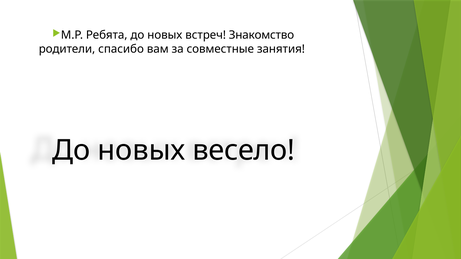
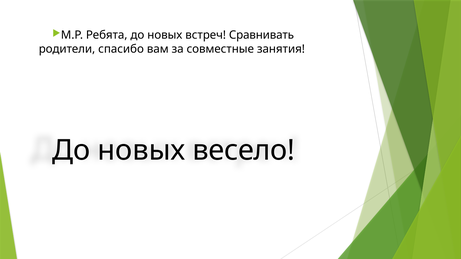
Знакомство: Знакомство -> Сравнивать
